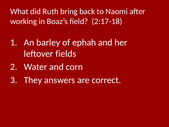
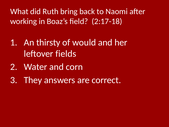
barley: barley -> thirsty
ephah: ephah -> would
